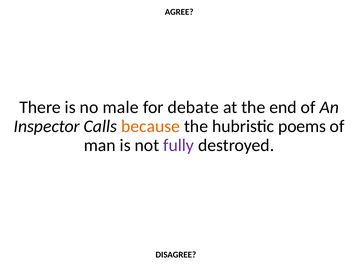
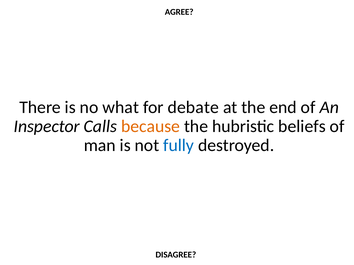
male: male -> what
poems: poems -> beliefs
fully colour: purple -> blue
